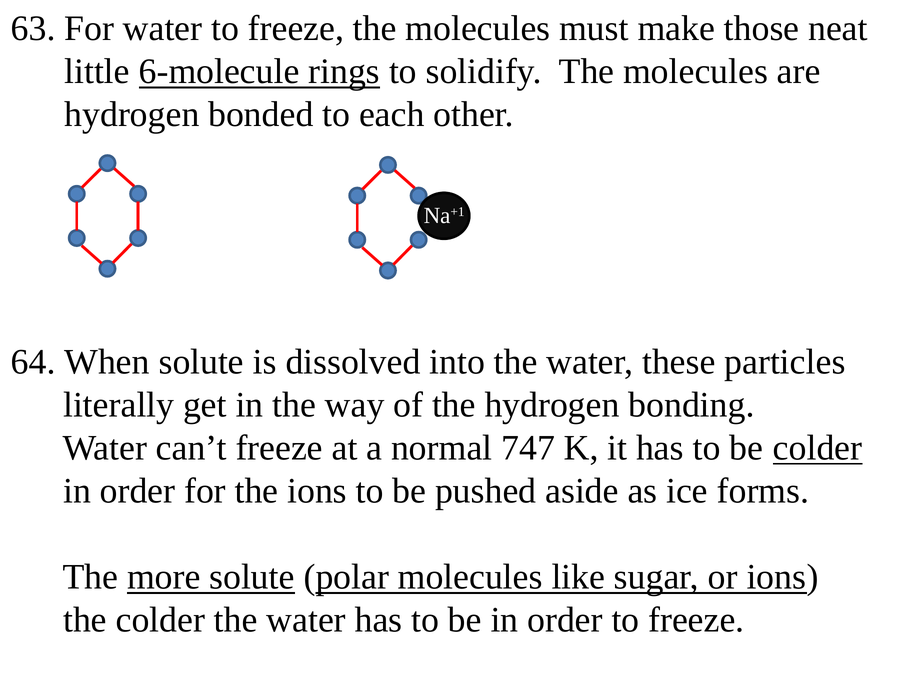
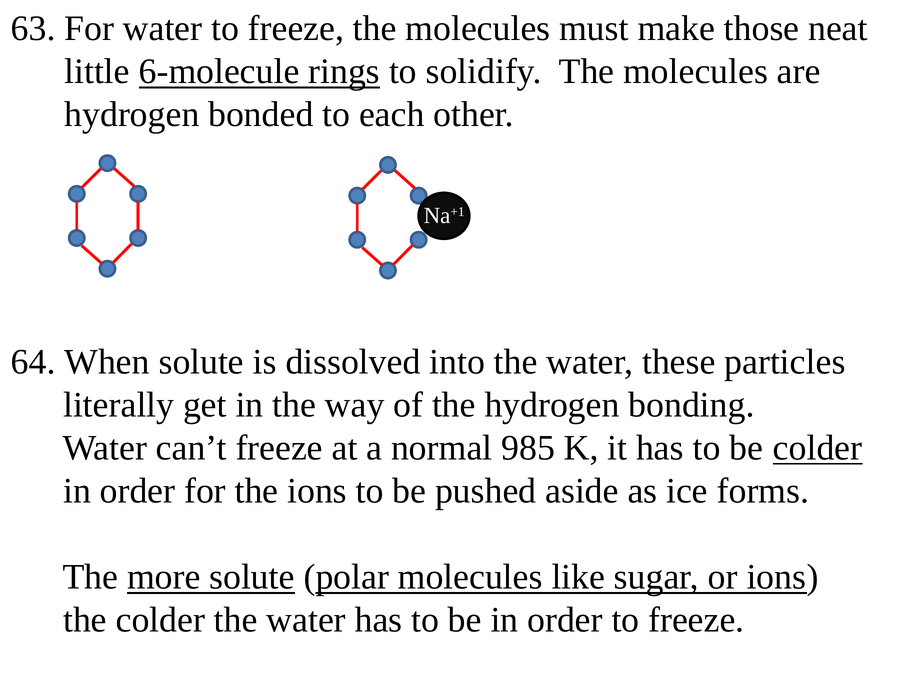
747: 747 -> 985
